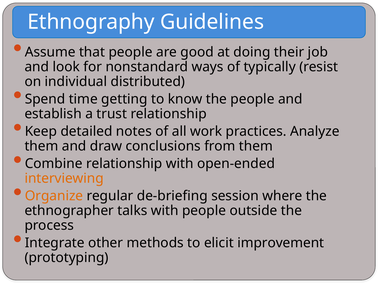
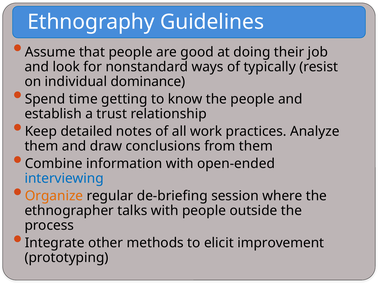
distributed: distributed -> dominance
Combine relationship: relationship -> information
interviewing colour: orange -> blue
